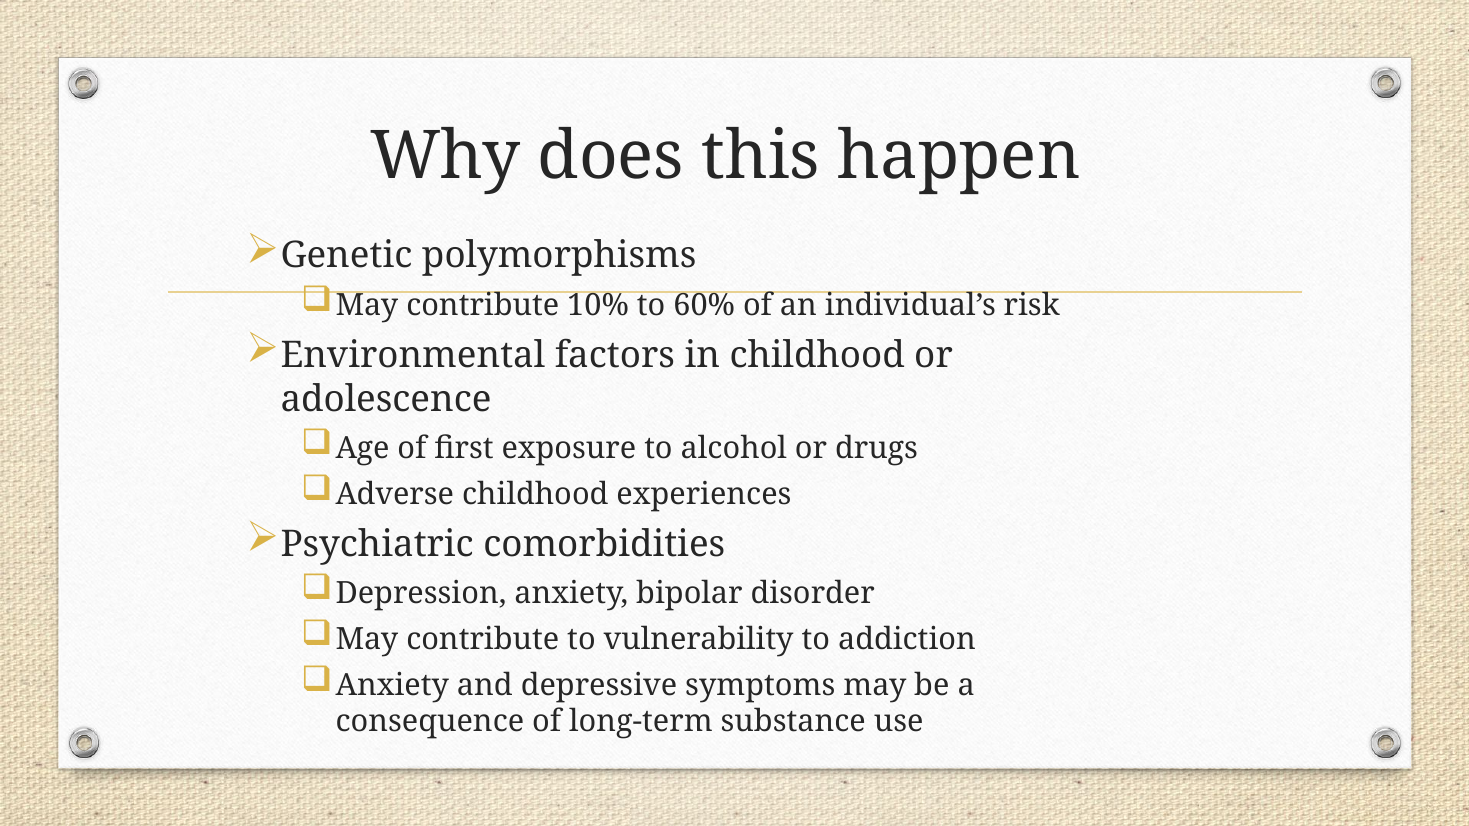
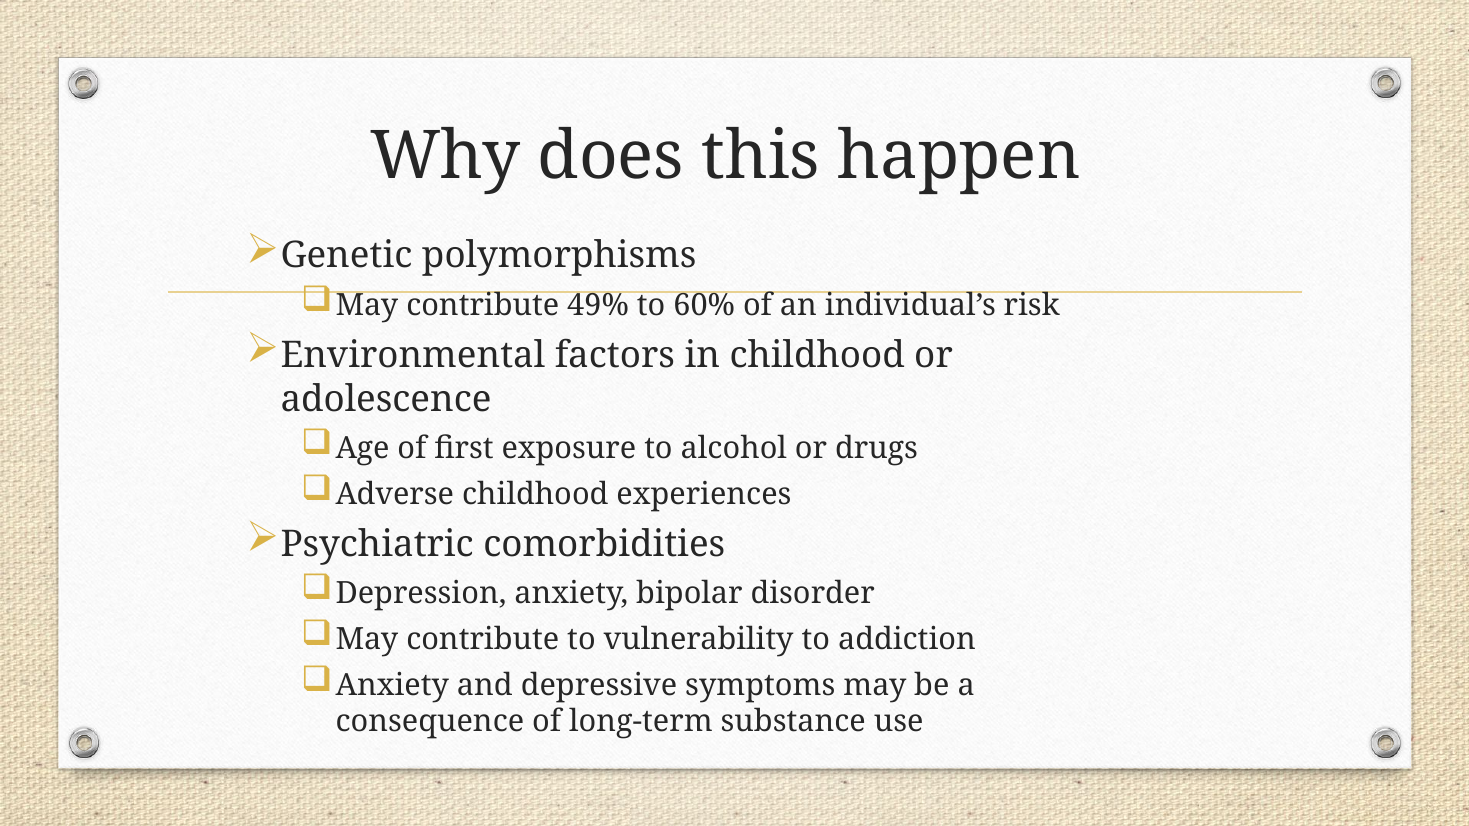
10%: 10% -> 49%
